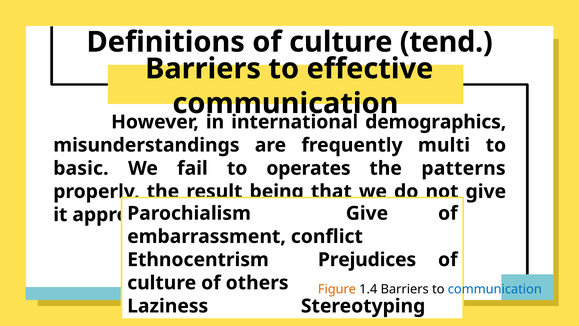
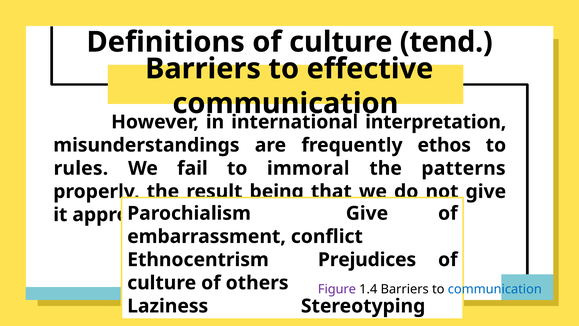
demographics: demographics -> interpretation
multi: multi -> ethos
basic: basic -> rules
operates: operates -> immoral
Figure colour: orange -> purple
